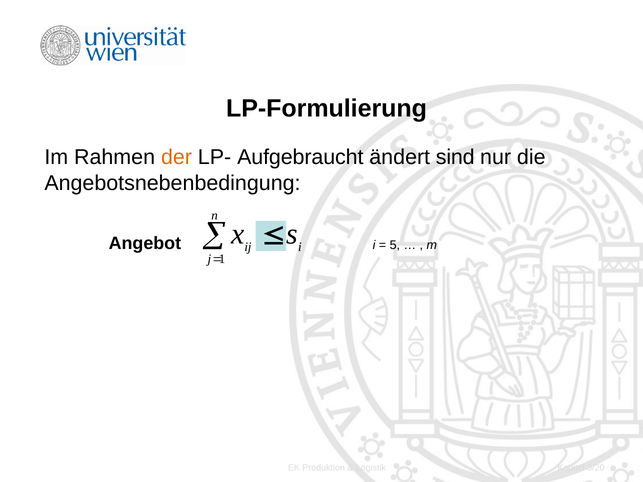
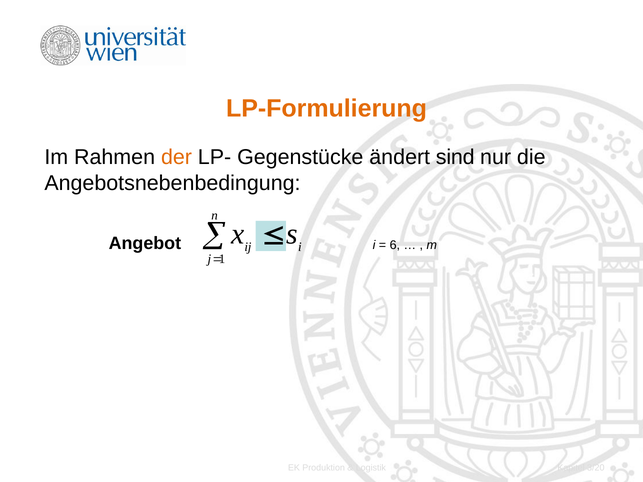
LP-Formulierung colour: black -> orange
Aufgebraucht: Aufgebraucht -> Gegenstücke
5: 5 -> 6
